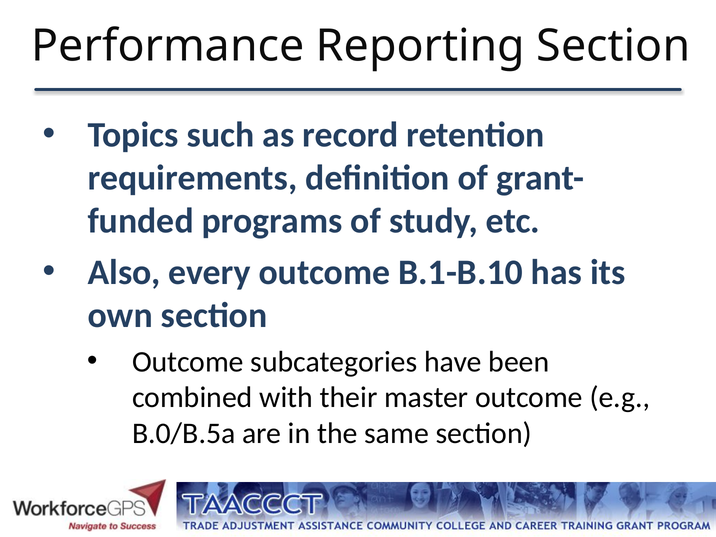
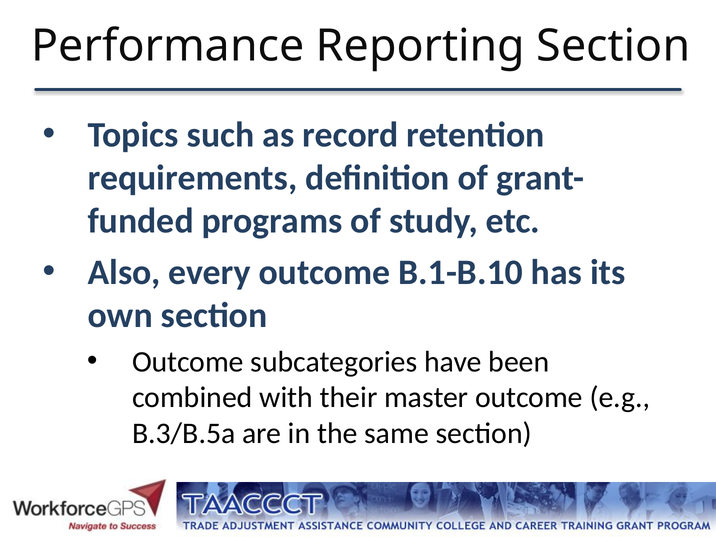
B.0/B.5a: B.0/B.5a -> B.3/B.5a
